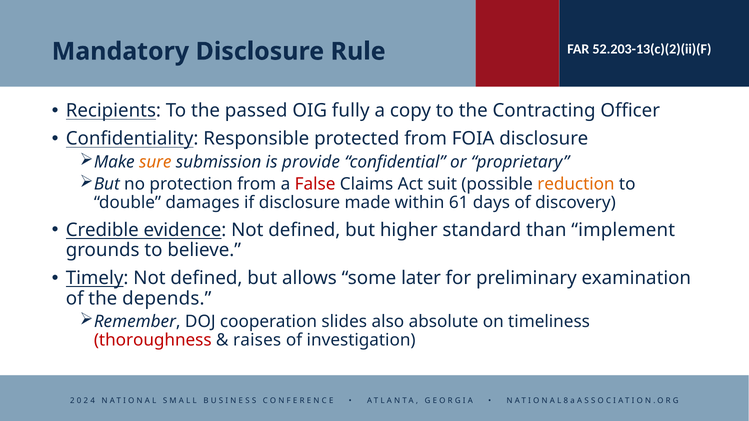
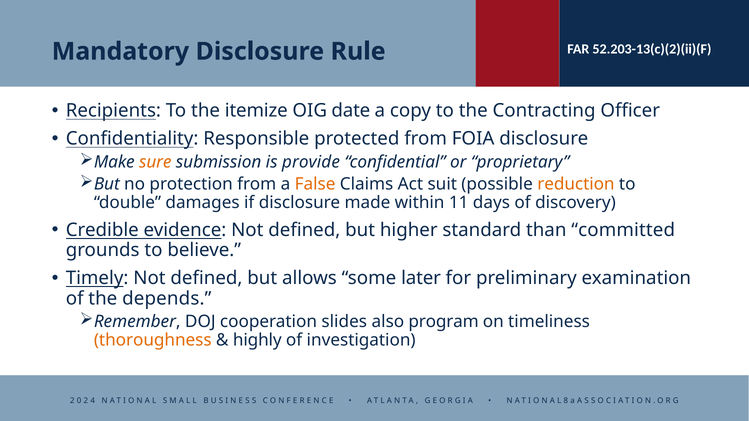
passed: passed -> itemize
fully: fully -> date
False colour: red -> orange
61: 61 -> 11
implement: implement -> committed
absolute: absolute -> program
thoroughness colour: red -> orange
raises: raises -> highly
